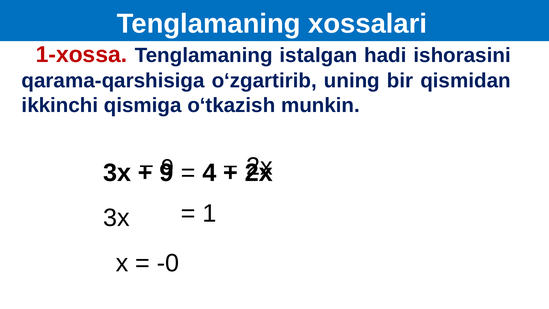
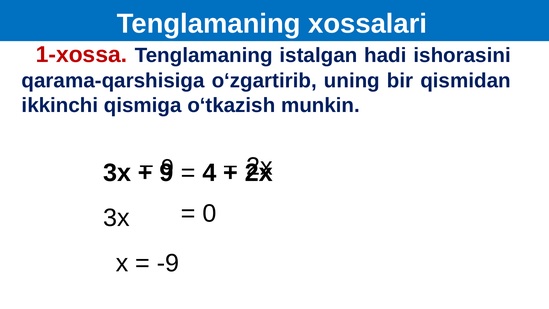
1: 1 -> 0
-0: -0 -> -9
